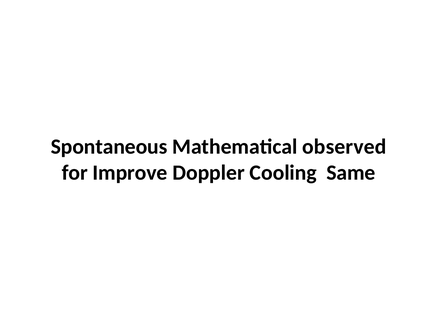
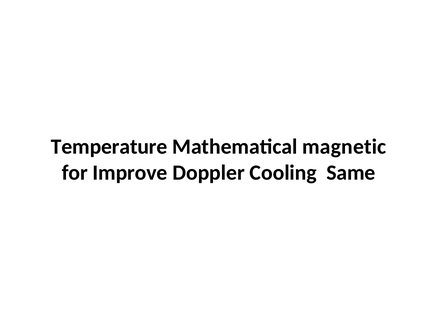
Spontaneous: Spontaneous -> Temperature
observed: observed -> magnetic
